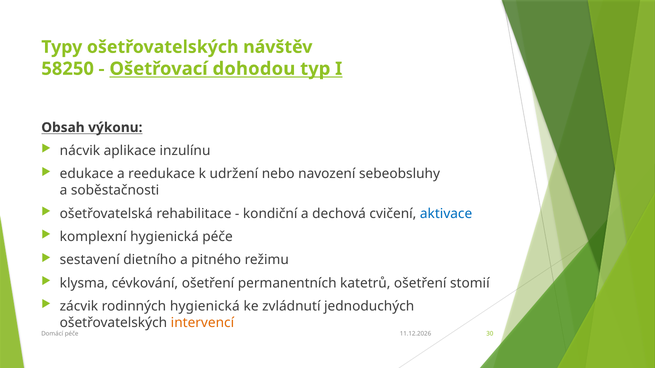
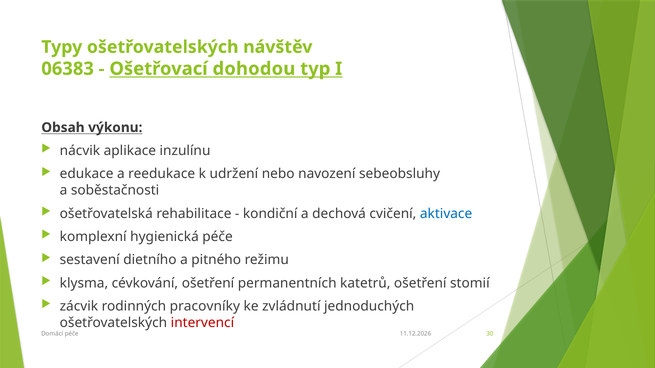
58250: 58250 -> 06383
rodinných hygienická: hygienická -> pracovníky
intervencí colour: orange -> red
